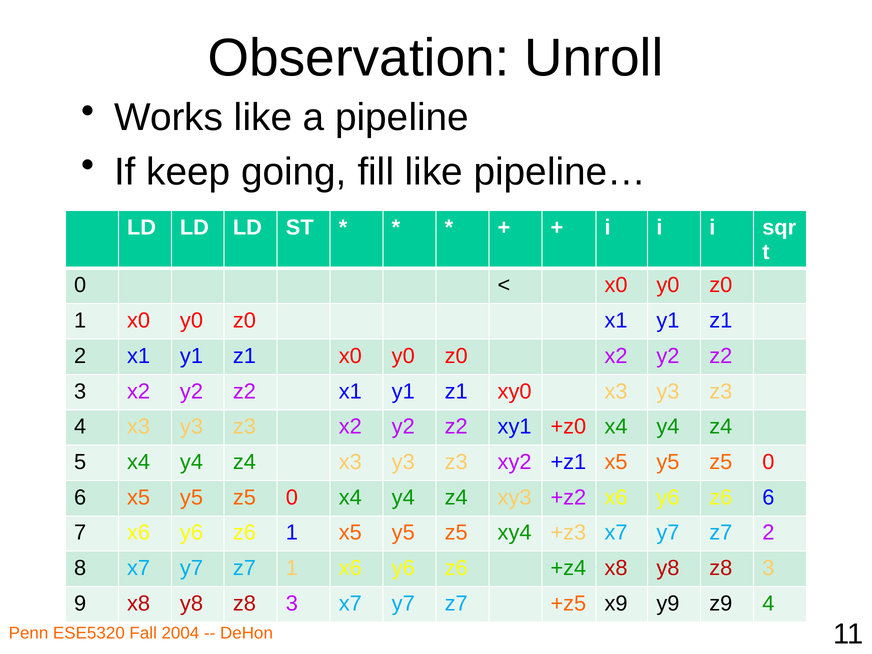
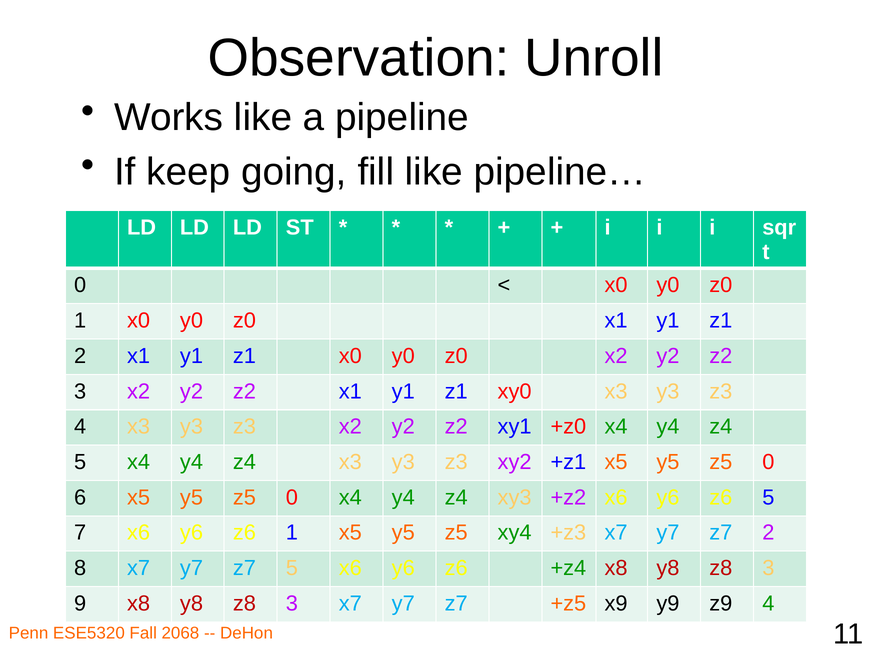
z6 6: 6 -> 5
z7 1: 1 -> 5
2004: 2004 -> 2068
